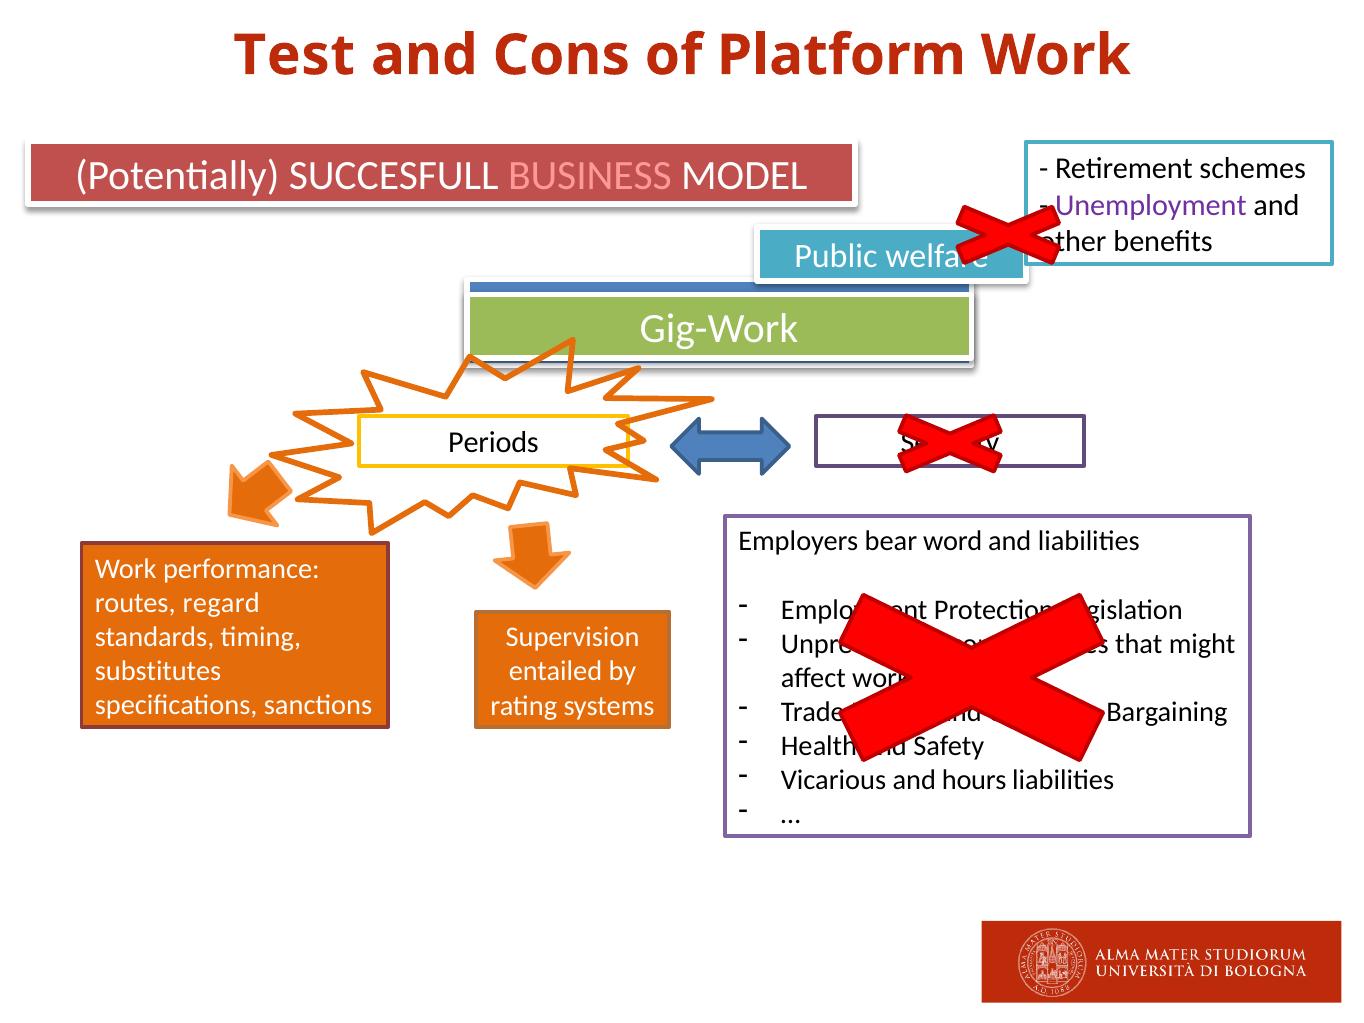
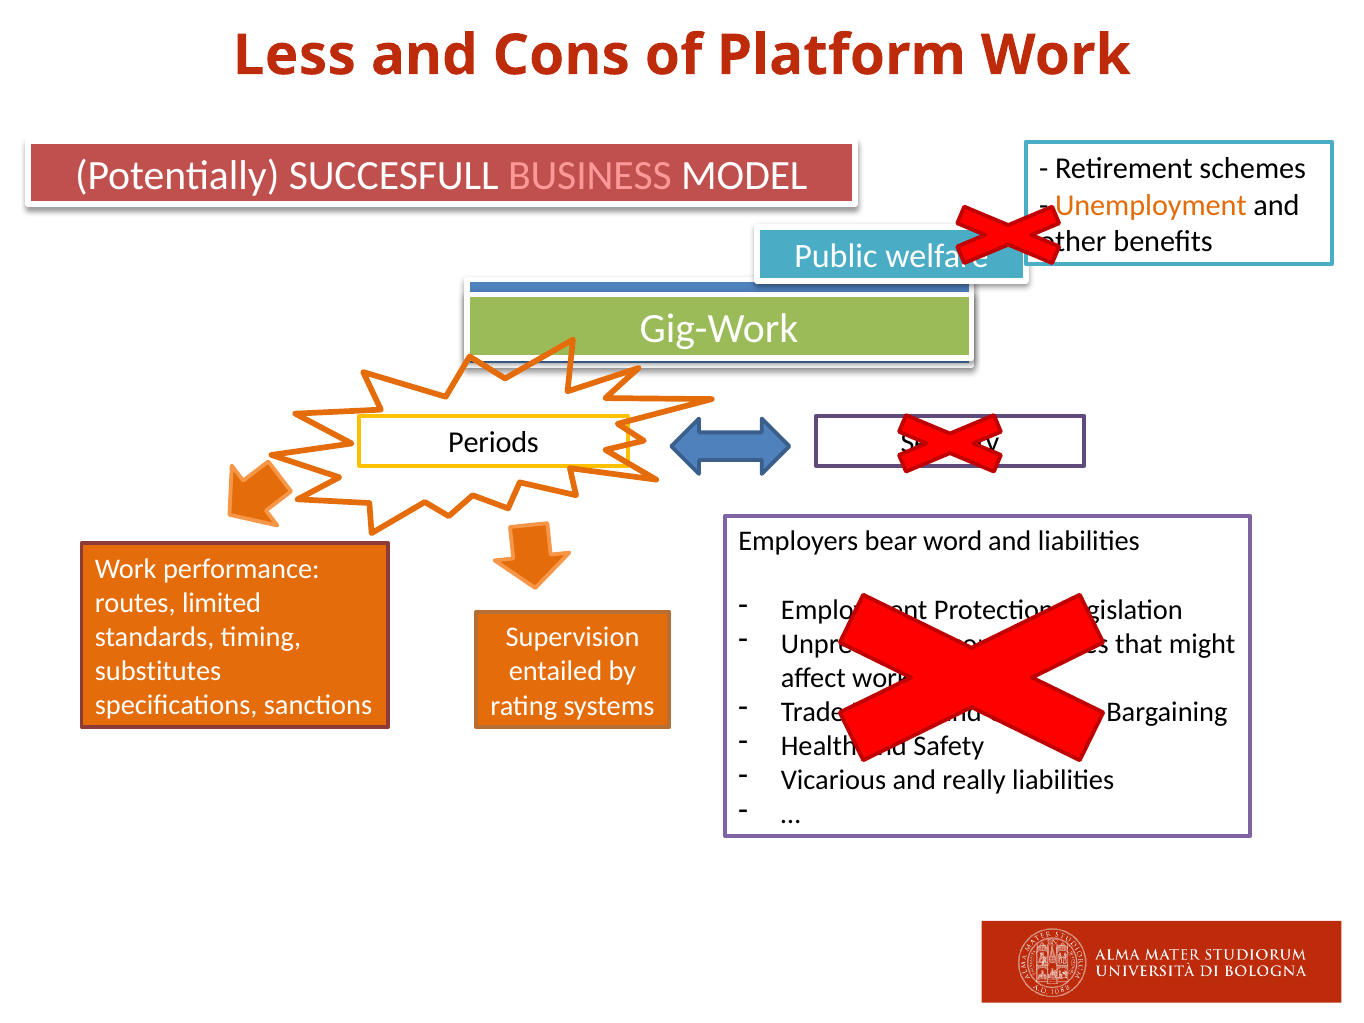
Test: Test -> Less
Unemployment colour: purple -> orange
regard: regard -> limited
hours: hours -> really
